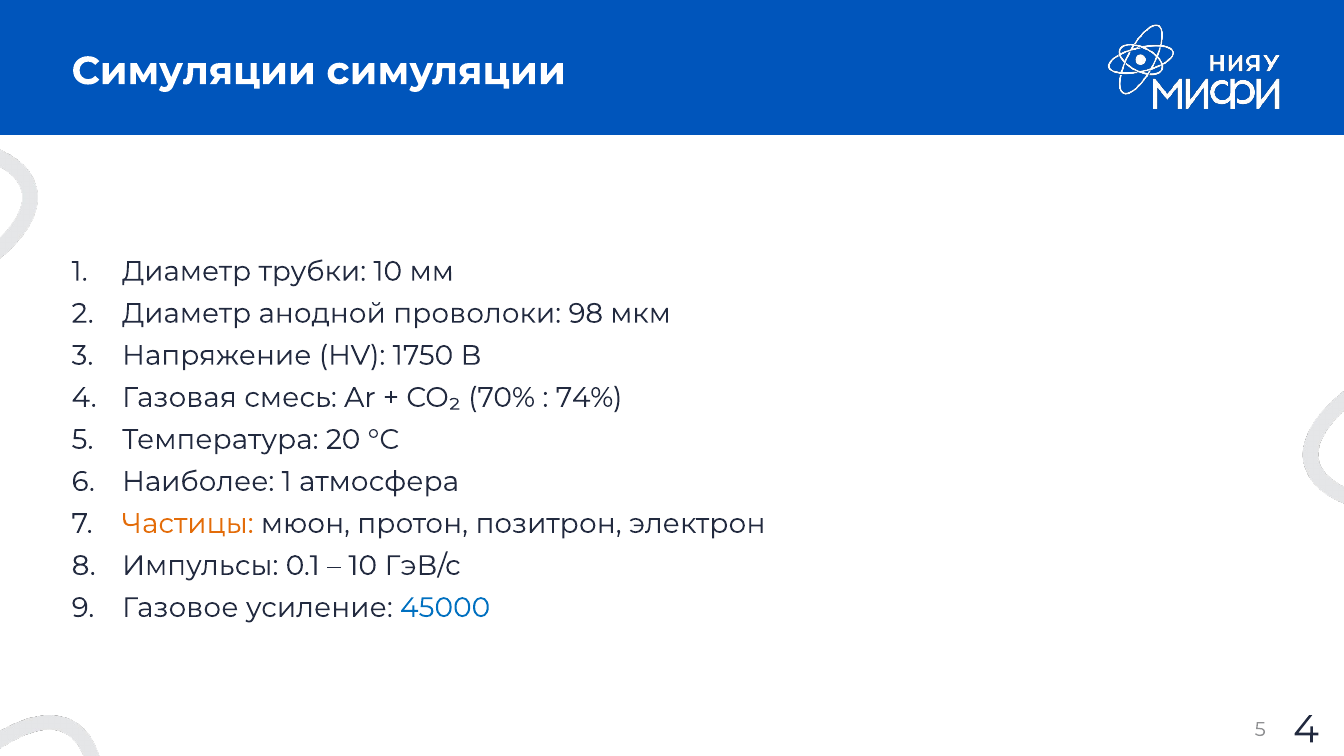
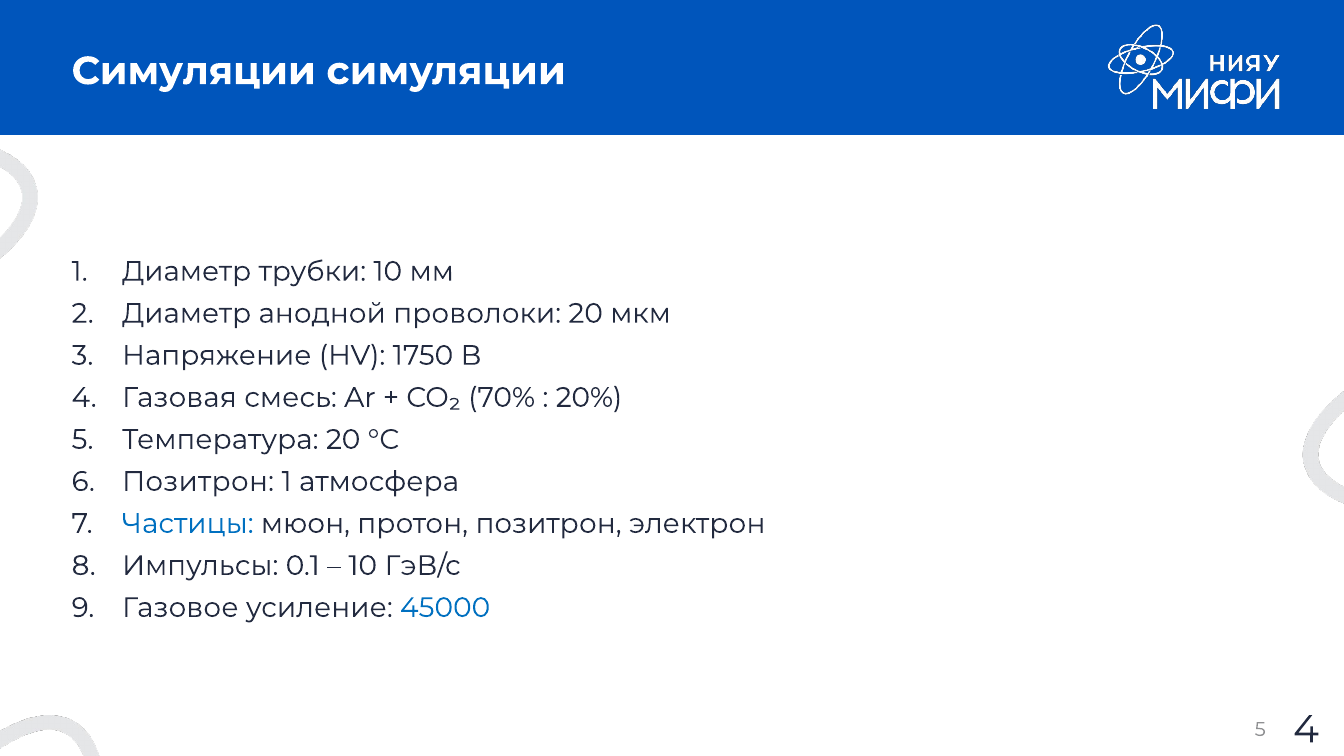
проволоки 98: 98 -> 20
74%: 74% -> 20%
Наиболее at (198, 482): Наиболее -> Позитрон
Частицы colour: orange -> blue
